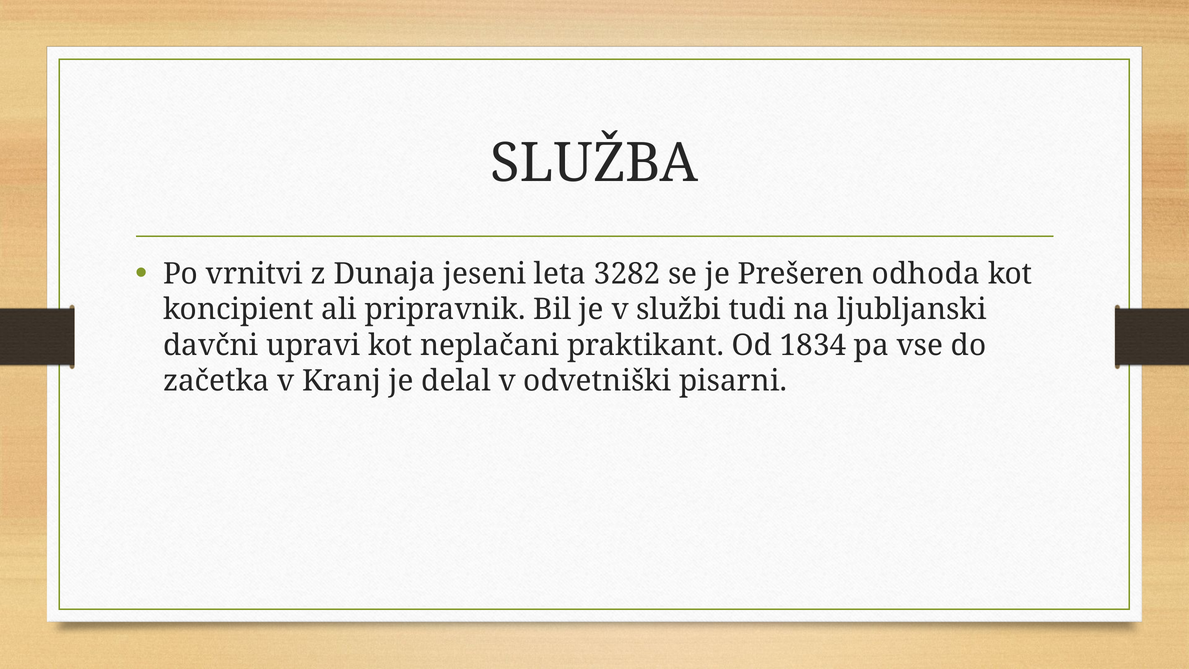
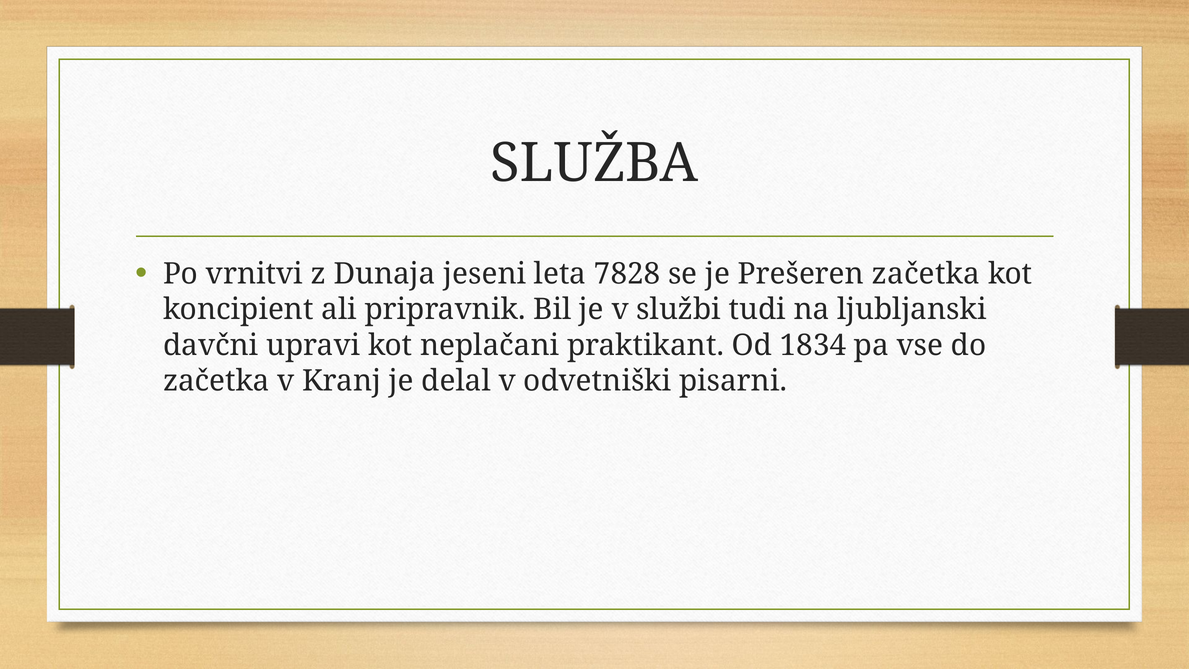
3282: 3282 -> 7828
Prešeren odhoda: odhoda -> začetka
